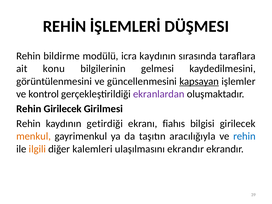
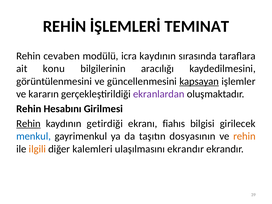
DÜŞMESI: DÜŞMESI -> TEMINAT
bildirme: bildirme -> cevaben
gelmesi: gelmesi -> aracılığı
kontrol: kontrol -> kararın
Rehin Girilecek: Girilecek -> Hesabını
Rehin at (28, 124) underline: none -> present
menkul colour: orange -> blue
aracılığıyla: aracılığıyla -> dosyasının
rehin at (244, 136) colour: blue -> orange
